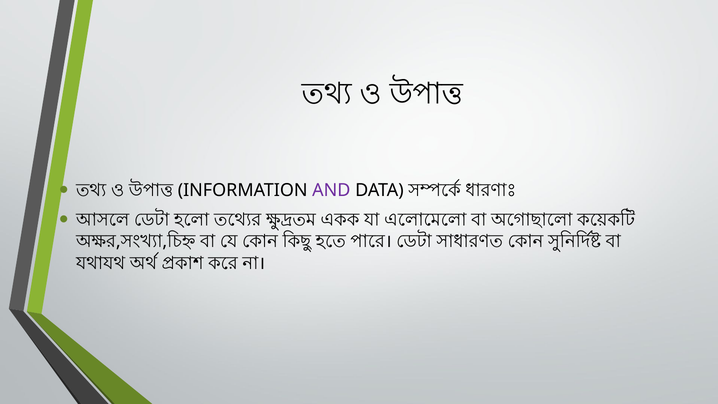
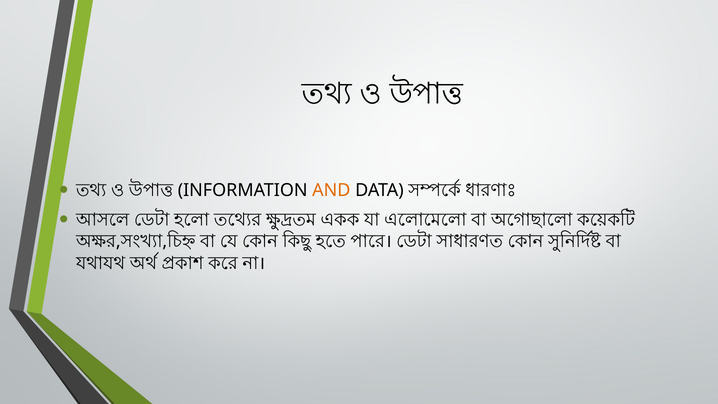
AND colour: purple -> orange
